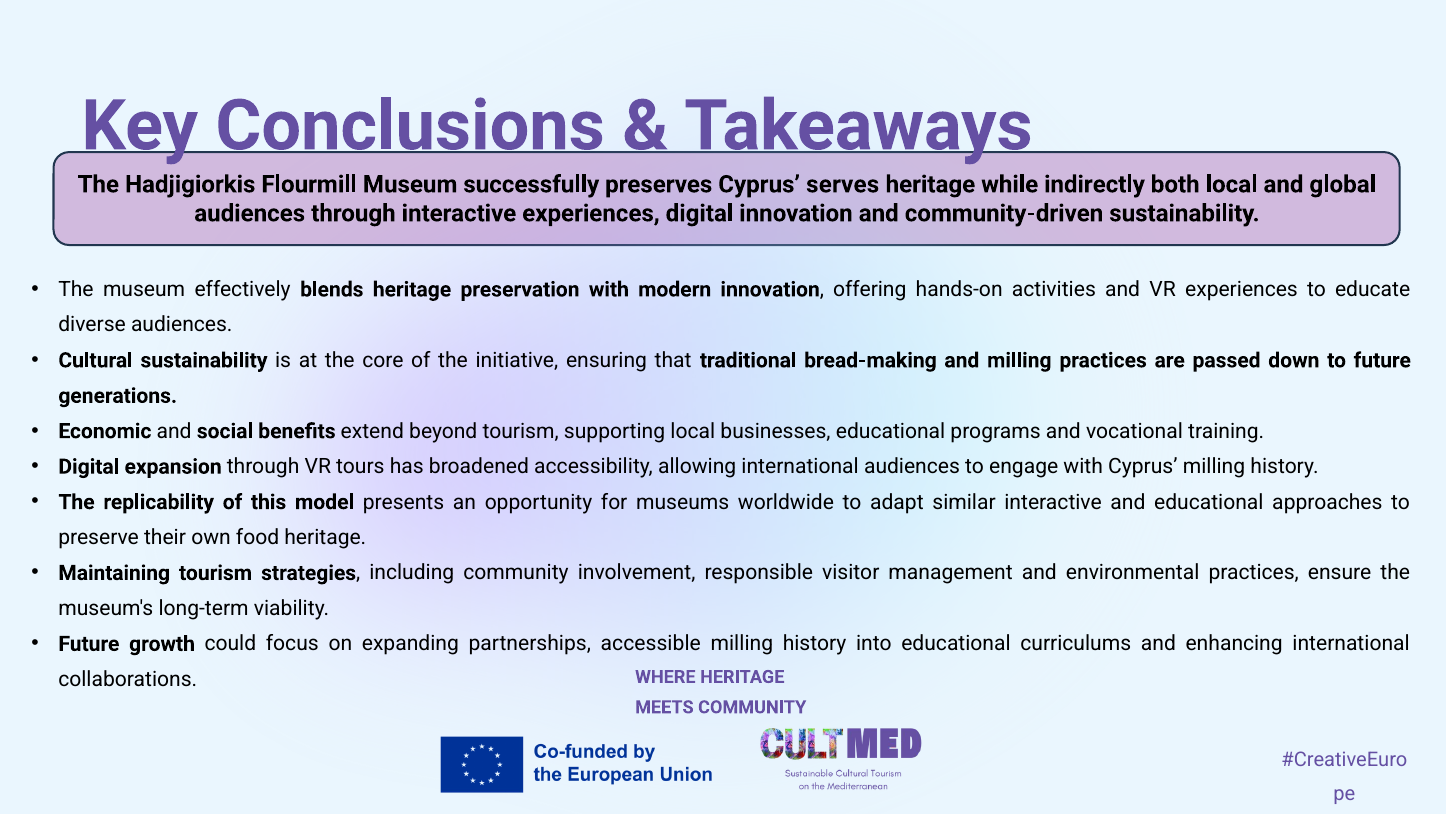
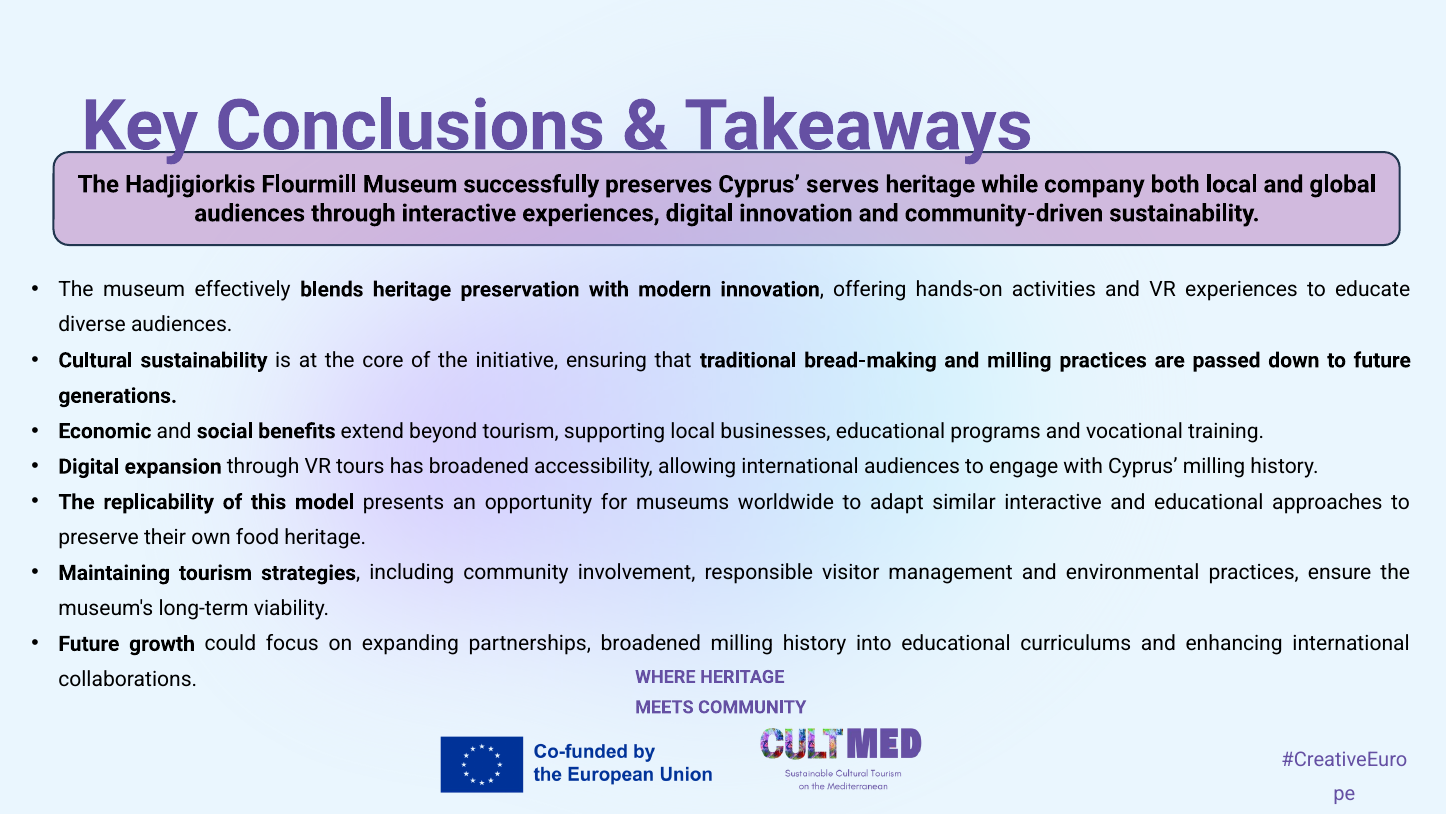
indirectly: indirectly -> company
partnerships accessible: accessible -> broadened
